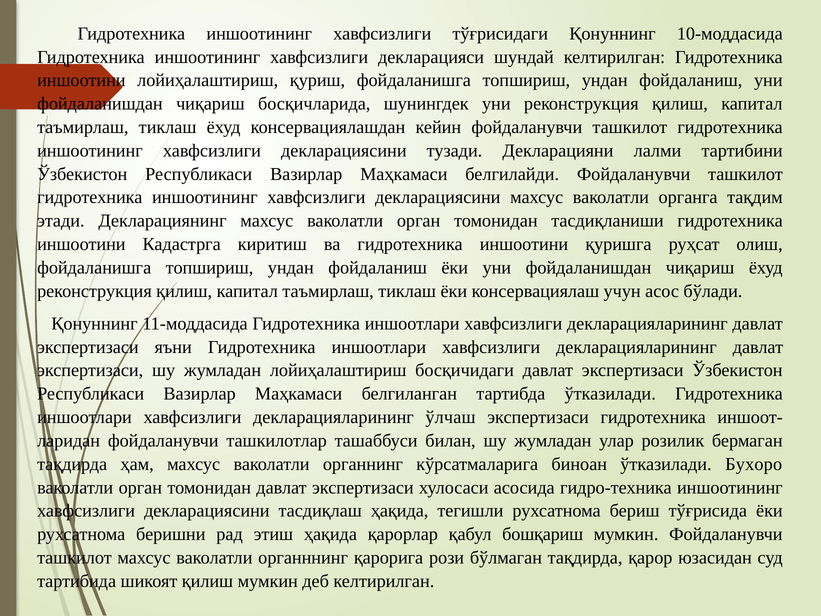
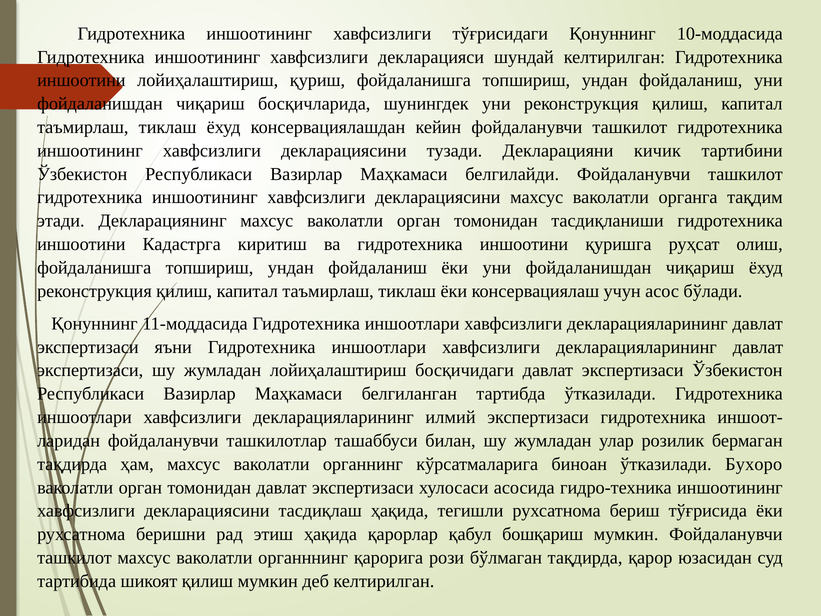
лалми: лалми -> кичик
ўлчаш: ўлчаш -> илмий
